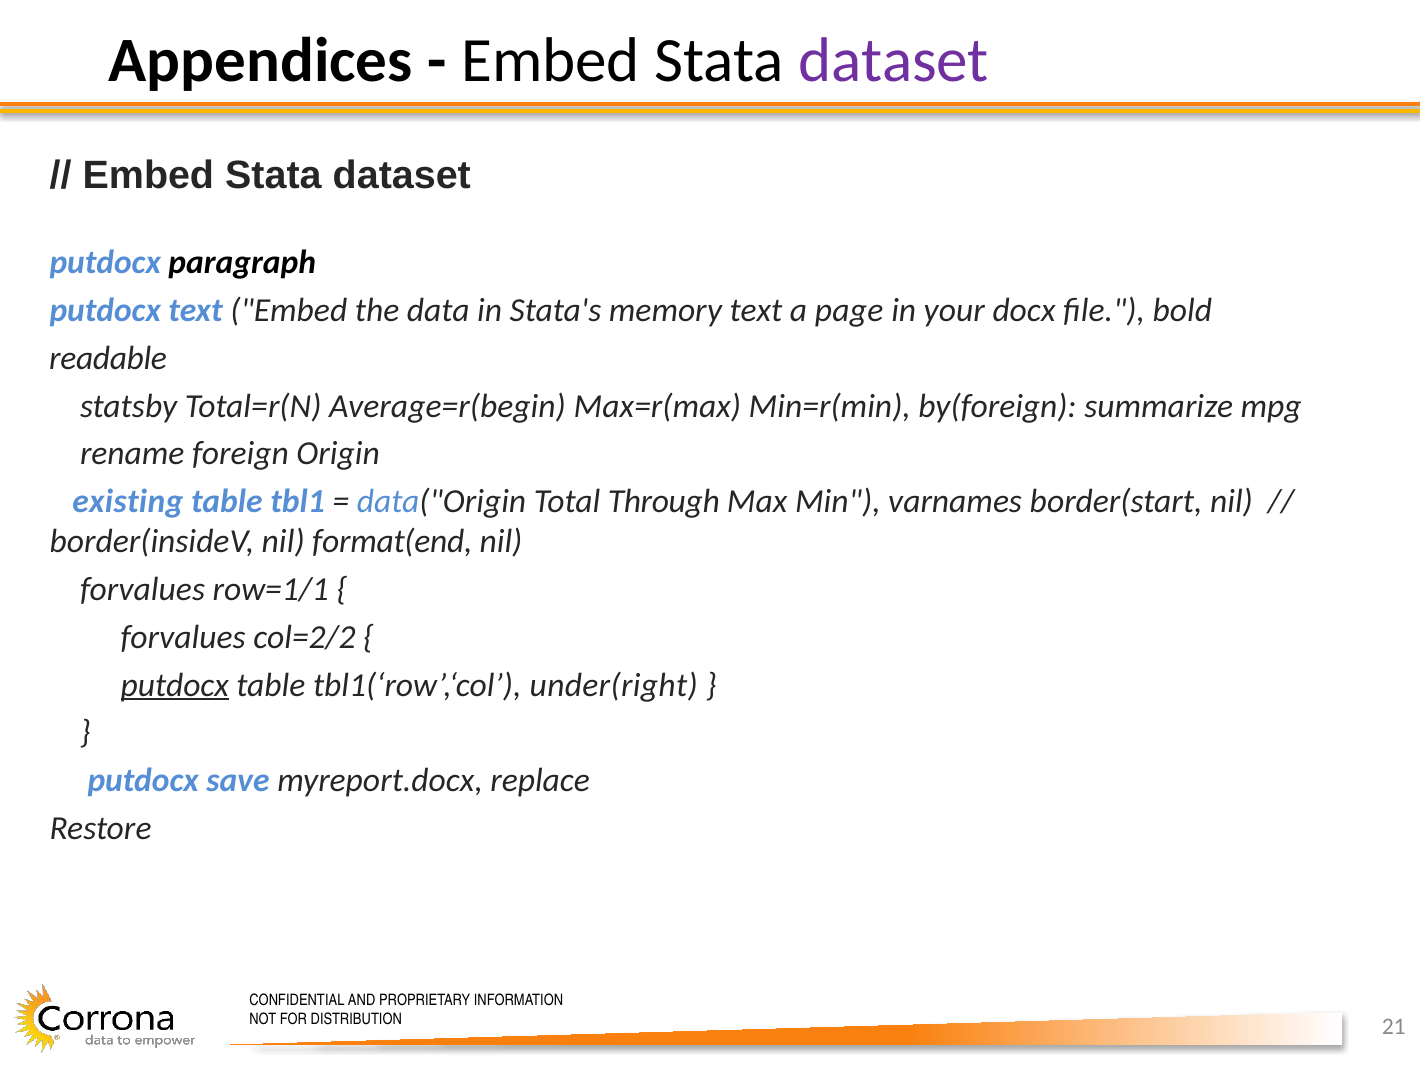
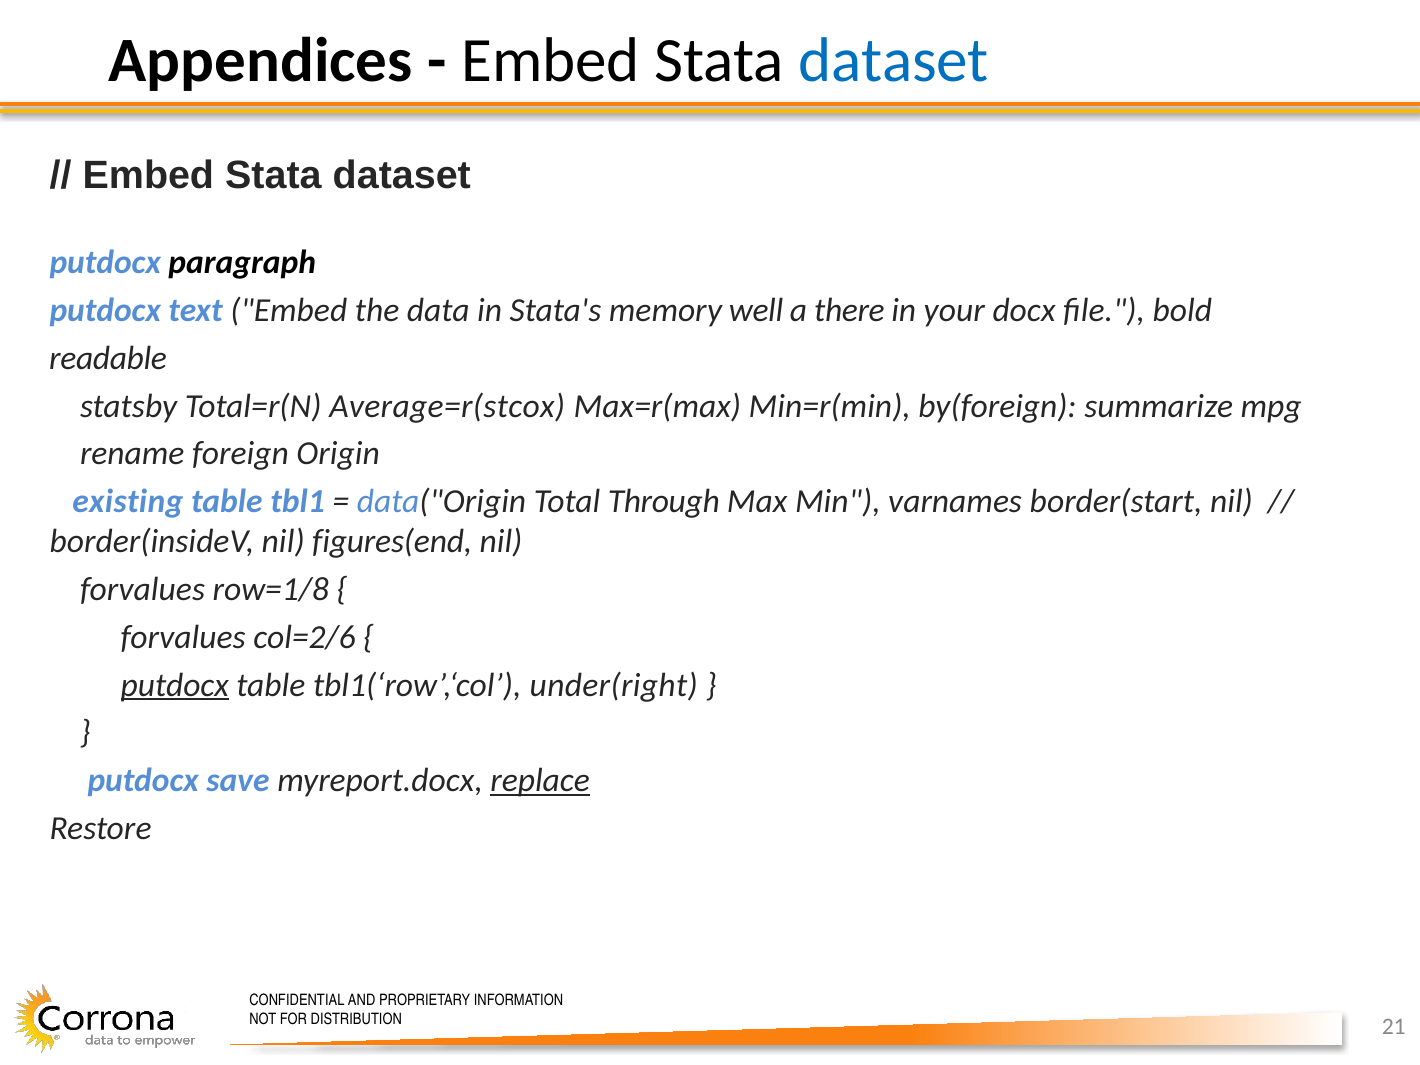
dataset at (894, 61) colour: purple -> blue
memory text: text -> well
page: page -> there
Average=r(begin: Average=r(begin -> Average=r(stcox
format(end: format(end -> figures(end
row=1/1: row=1/1 -> row=1/8
col=2/2: col=2/2 -> col=2/6
replace underline: none -> present
